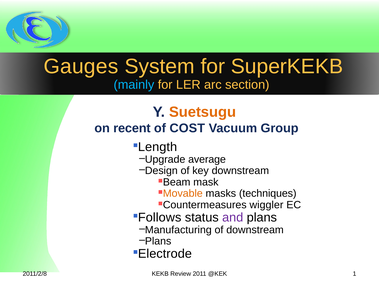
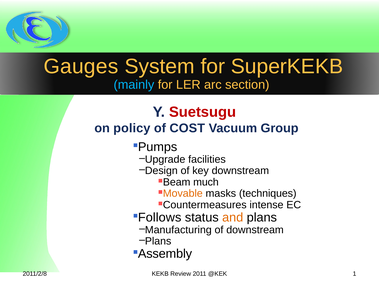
Suetsugu colour: orange -> red
recent: recent -> policy
Length: Length -> Pumps
average: average -> facilities
mask: mask -> much
wiggler: wiggler -> intense
and colour: purple -> orange
Electrode: Electrode -> Assembly
